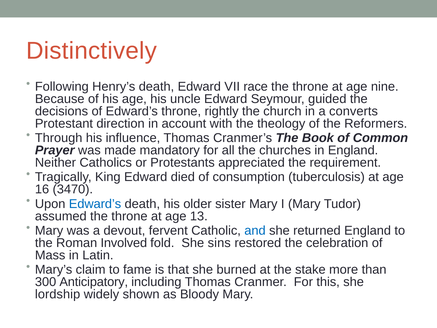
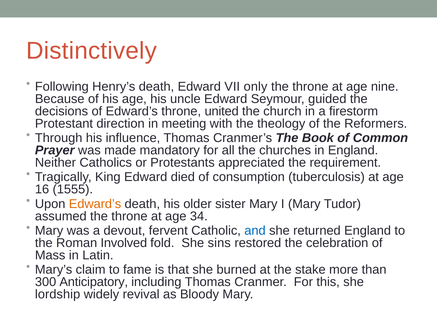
race: race -> only
rightly: rightly -> united
converts: converts -> firestorm
account: account -> meeting
3470: 3470 -> 1555
Edward’s at (95, 204) colour: blue -> orange
13: 13 -> 34
shown: shown -> revival
